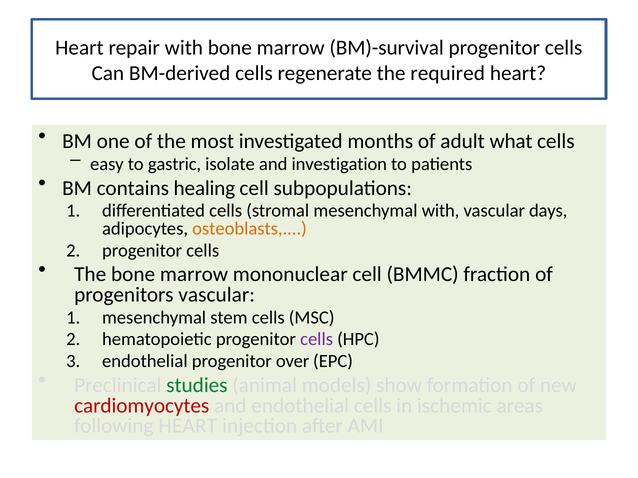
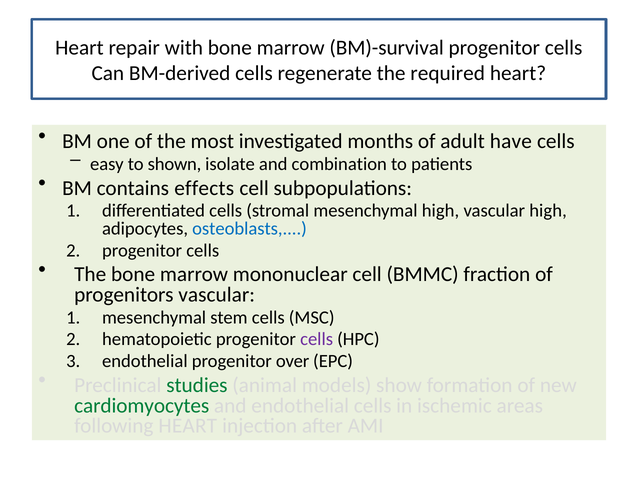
what: what -> have
gastric: gastric -> shown
investigation: investigation -> combination
healing: healing -> effects
mesenchymal with: with -> high
vascular days: days -> high
osteoblasts colour: orange -> blue
cardiomyocytes colour: red -> green
